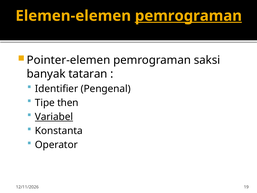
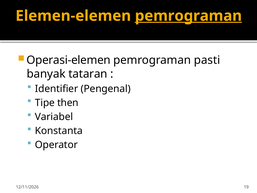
Pointer-elemen: Pointer-elemen -> Operasi-elemen
saksi: saksi -> pasti
Variabel underline: present -> none
